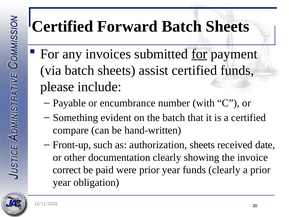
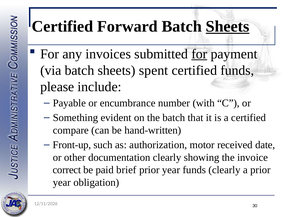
Sheets at (228, 26) underline: none -> present
assist: assist -> spent
authorization sheets: sheets -> motor
were: were -> brief
